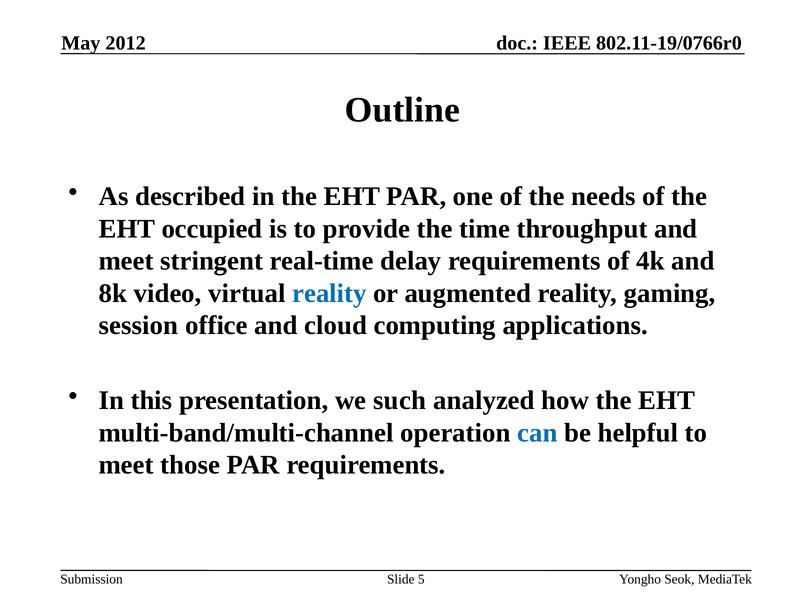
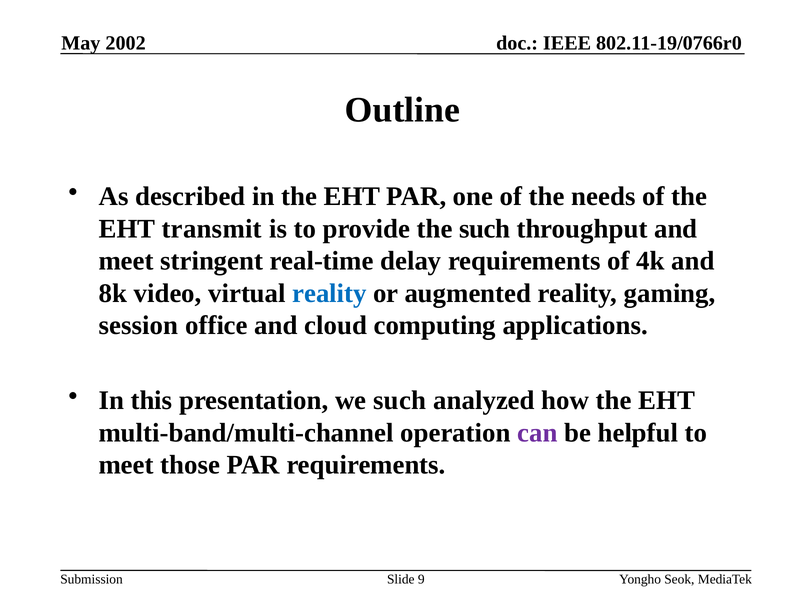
2012: 2012 -> 2002
occupied: occupied -> transmit
the time: time -> such
can colour: blue -> purple
5: 5 -> 9
